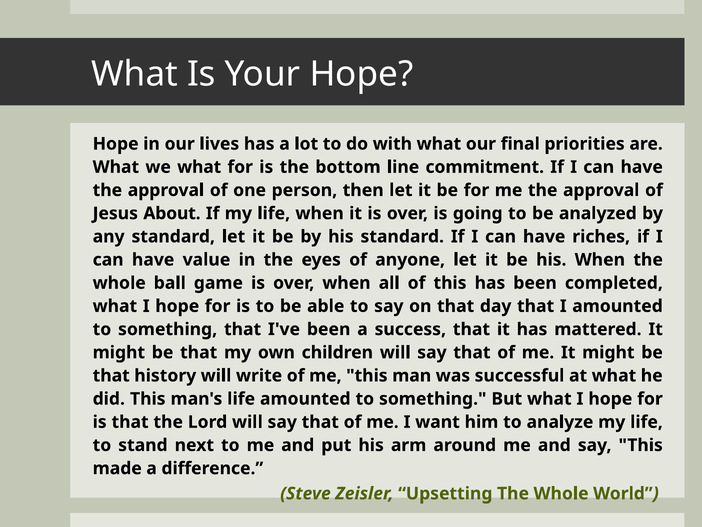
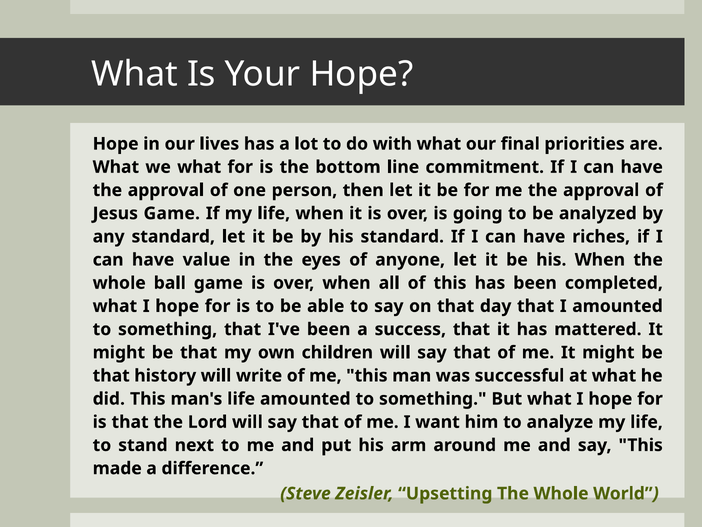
Jesus About: About -> Game
